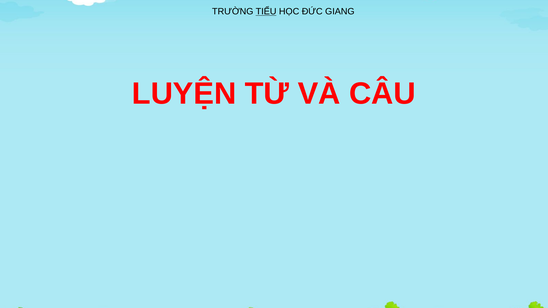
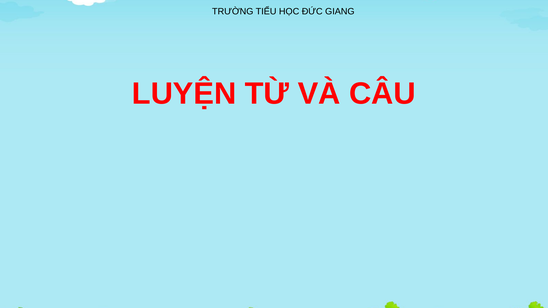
TIỂU underline: present -> none
